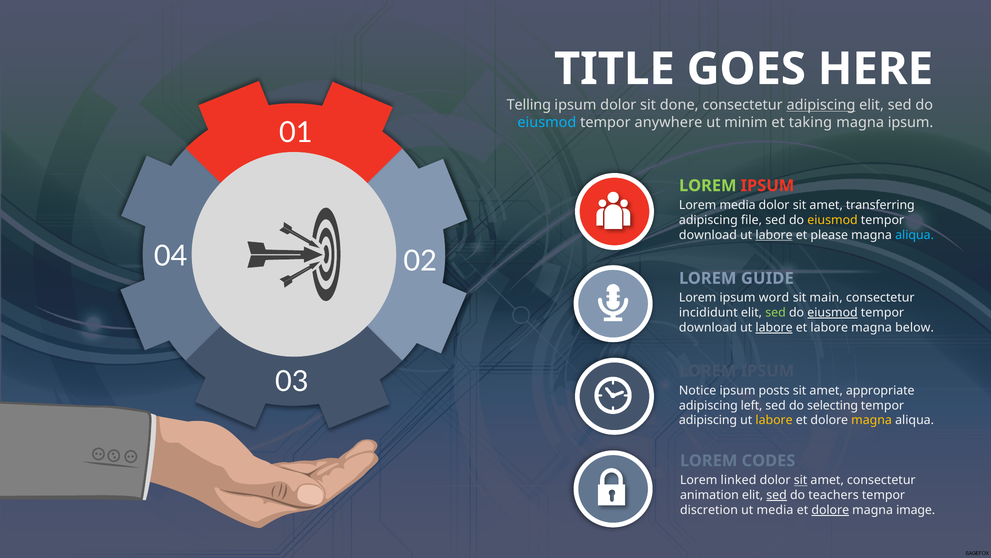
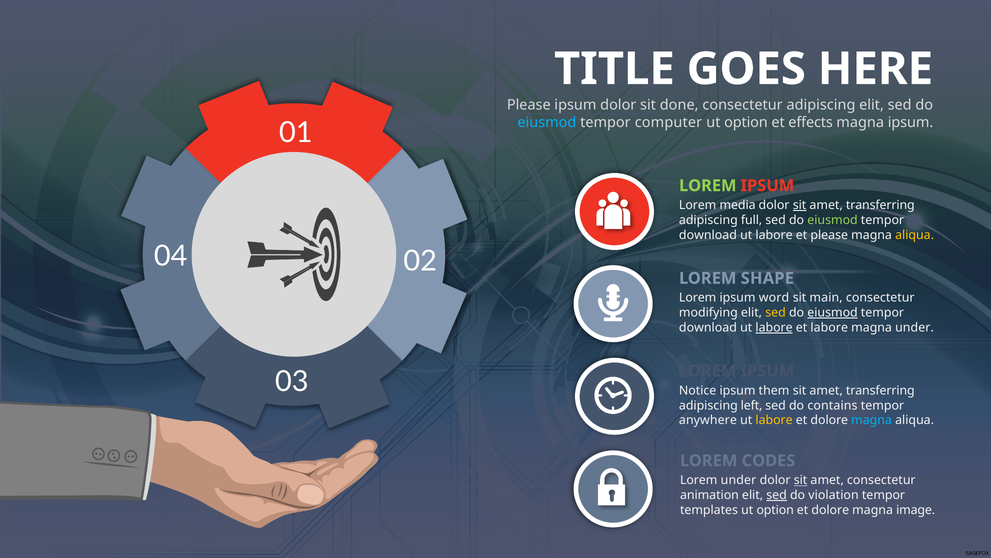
Telling at (529, 105): Telling -> Please
adipiscing at (821, 105) underline: present -> none
anywhere: anywhere -> computer
minim at (746, 122): minim -> option
taking: taking -> effects
sit at (800, 205) underline: none -> present
file: file -> full
eiusmod at (833, 220) colour: yellow -> light green
labore at (774, 235) underline: present -> none
aliqua at (915, 235) colour: light blue -> yellow
GUIDE: GUIDE -> SHAPE
incididunt: incididunt -> modifying
sed at (776, 312) colour: light green -> yellow
magna below: below -> under
posts: posts -> them
appropriate at (880, 390): appropriate -> transferring
selecting: selecting -> contains
adipiscing at (708, 420): adipiscing -> anywhere
magna at (872, 420) colour: yellow -> light blue
Lorem linked: linked -> under
teachers: teachers -> violation
discretion: discretion -> templates
media at (775, 510): media -> option
dolore at (830, 510) underline: present -> none
